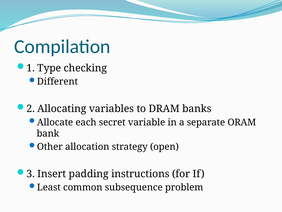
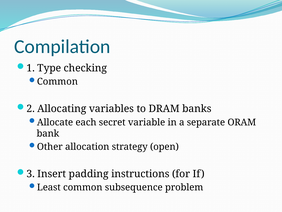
Different at (57, 81): Different -> Common
